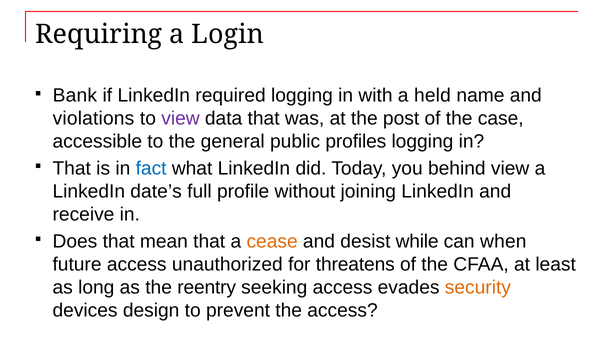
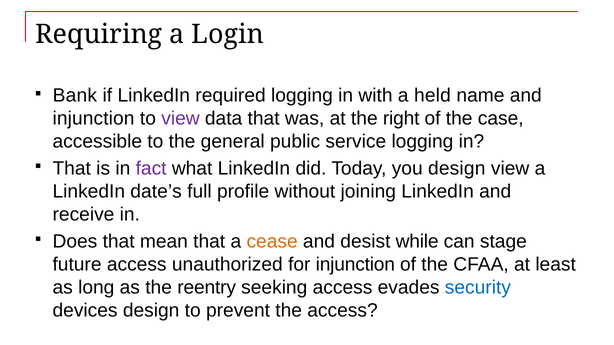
violations at (93, 119): violations -> injunction
post: post -> right
profiles: profiles -> service
fact colour: blue -> purple
you behind: behind -> design
when: when -> stage
for threatens: threatens -> injunction
security colour: orange -> blue
